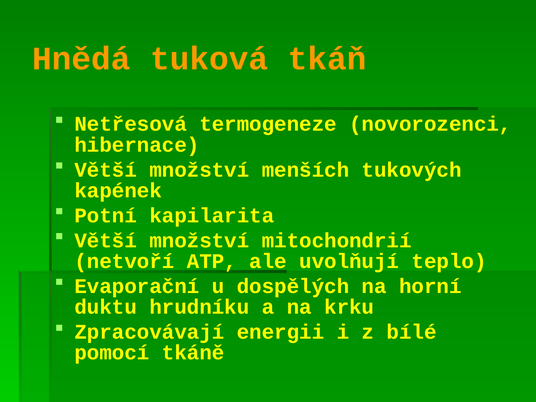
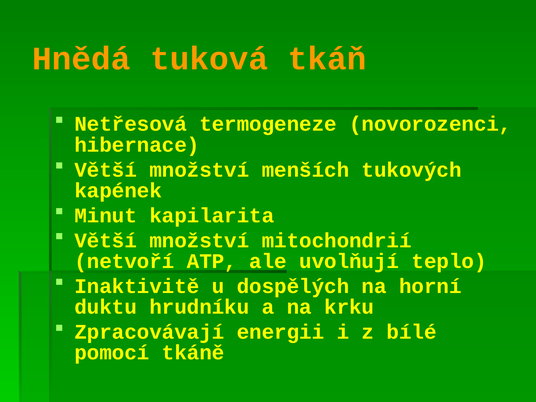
Potní: Potní -> Minut
Evaporační: Evaporační -> Inaktivitě
